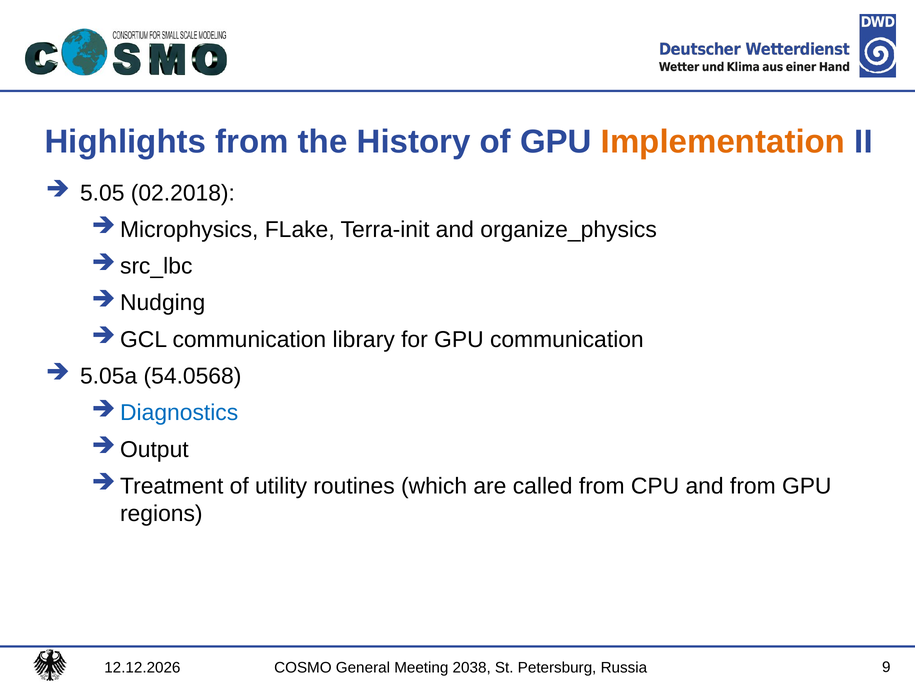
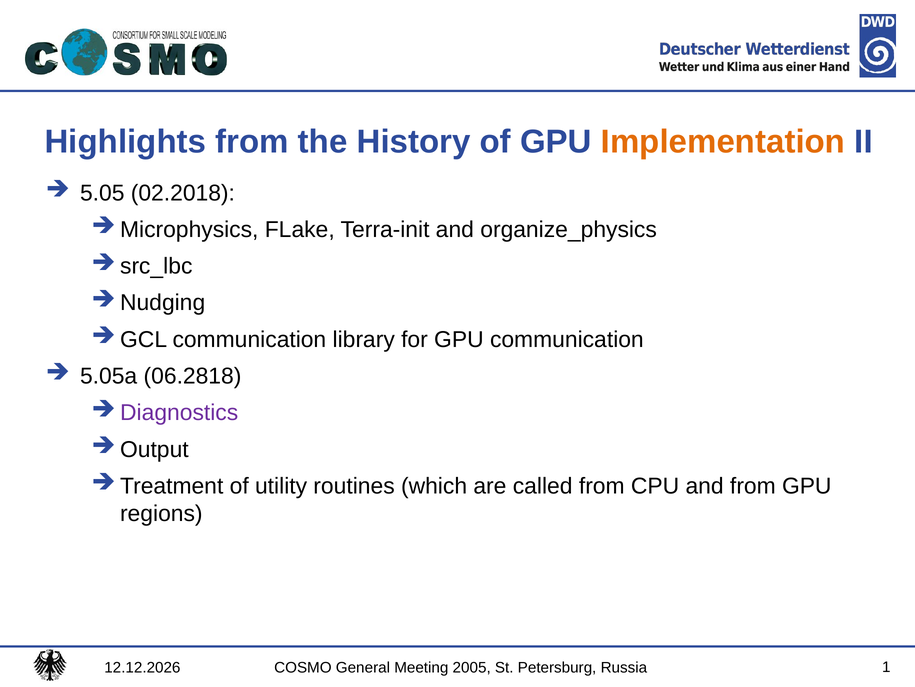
54.0568: 54.0568 -> 06.2818
Diagnostics colour: blue -> purple
2038: 2038 -> 2005
9: 9 -> 1
